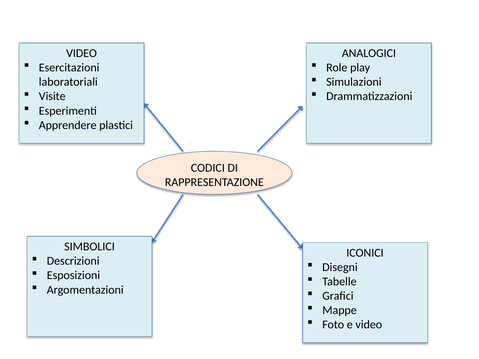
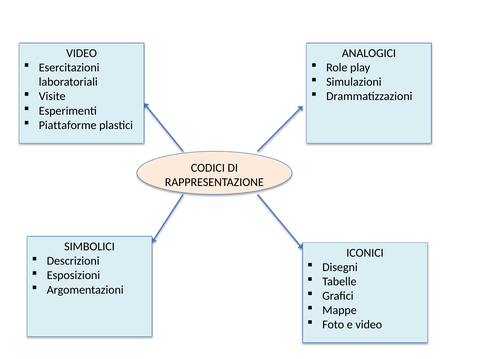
Apprendere: Apprendere -> Piattaforme
